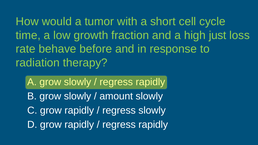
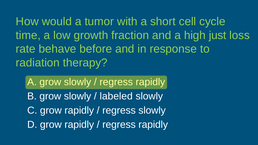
amount: amount -> labeled
